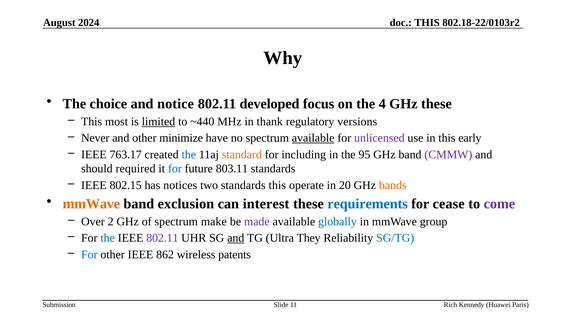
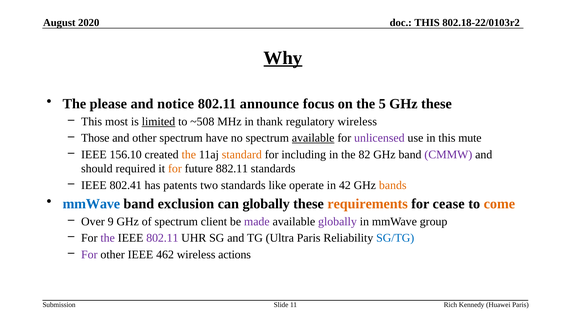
2024: 2024 -> 2020
Why underline: none -> present
choice: choice -> please
developed: developed -> announce
4: 4 -> 5
~440: ~440 -> ~508
regulatory versions: versions -> wireless
Never: Never -> Those
other minimize: minimize -> spectrum
early: early -> mute
763.17: 763.17 -> 156.10
the at (189, 155) colour: blue -> orange
95: 95 -> 82
for at (175, 169) colour: blue -> orange
803.11: 803.11 -> 882.11
802.15: 802.15 -> 802.41
notices: notices -> patents
standards this: this -> like
20: 20 -> 42
mmWave at (91, 204) colour: orange -> blue
can interest: interest -> globally
requirements colour: blue -> orange
come colour: purple -> orange
2: 2 -> 9
make: make -> client
globally at (337, 222) colour: blue -> purple
the at (108, 238) colour: blue -> purple
and at (236, 238) underline: present -> none
Ultra They: They -> Paris
For at (89, 255) colour: blue -> purple
862: 862 -> 462
patents: patents -> actions
